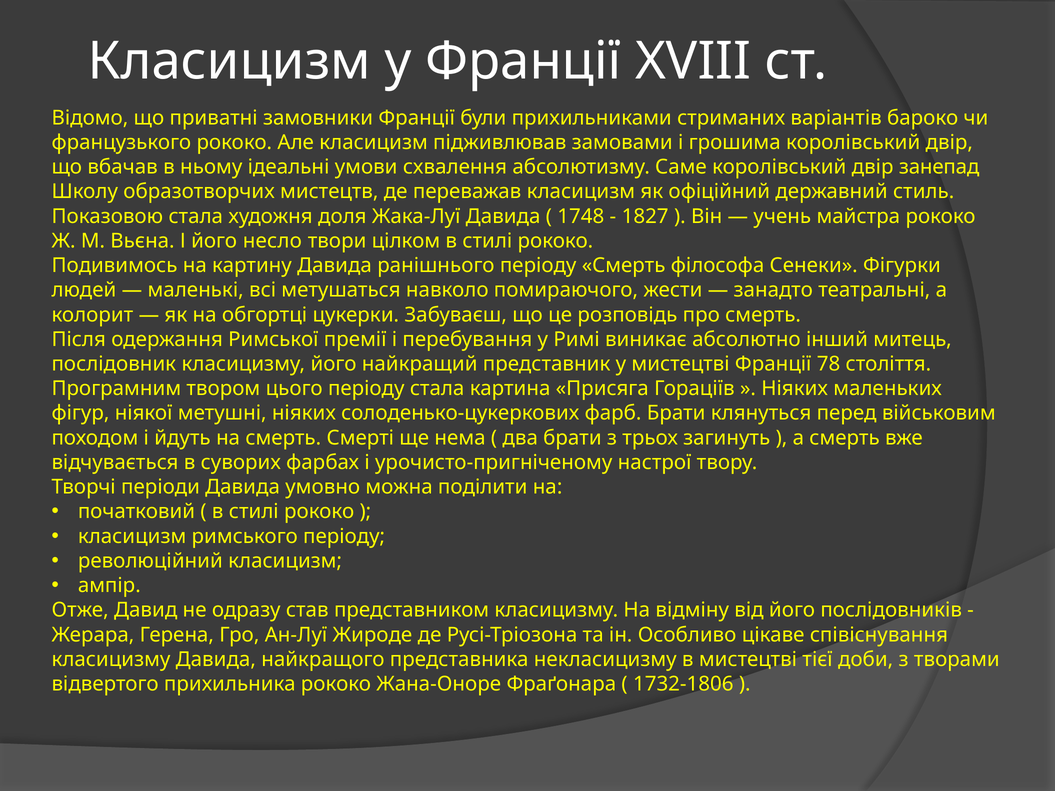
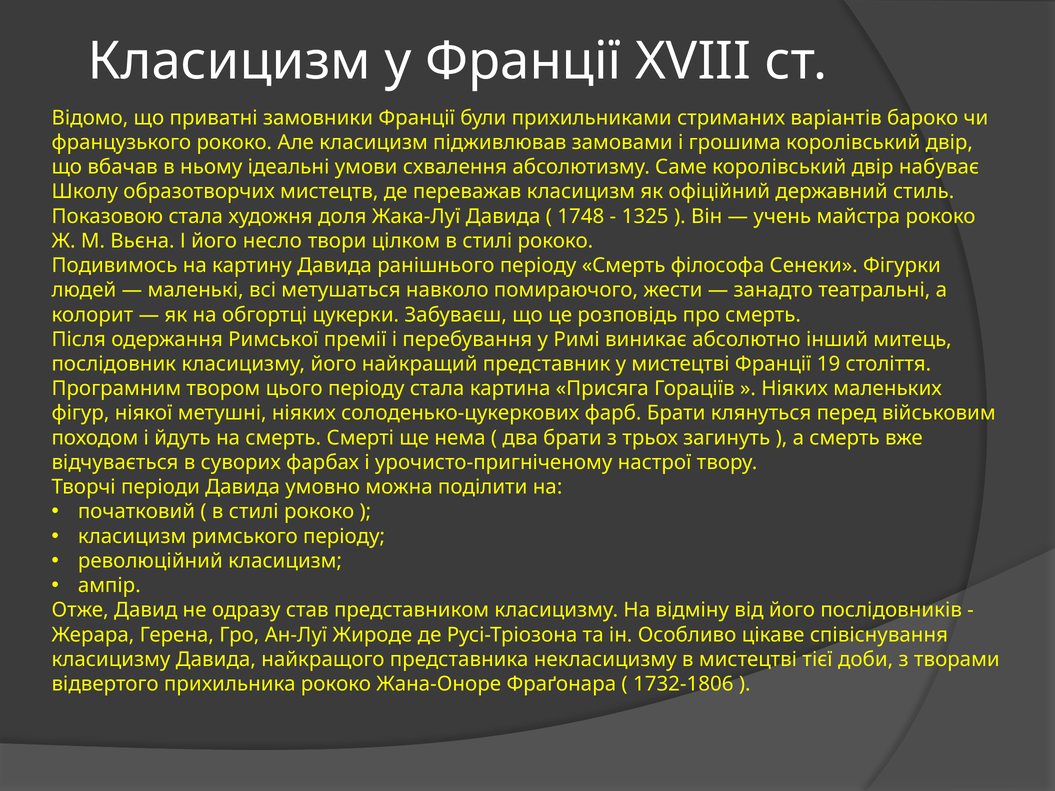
занепад: занепад -> набуває
1827: 1827 -> 1325
78: 78 -> 19
